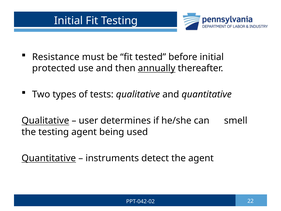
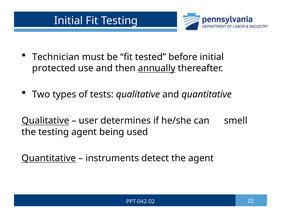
Resistance: Resistance -> Technician
